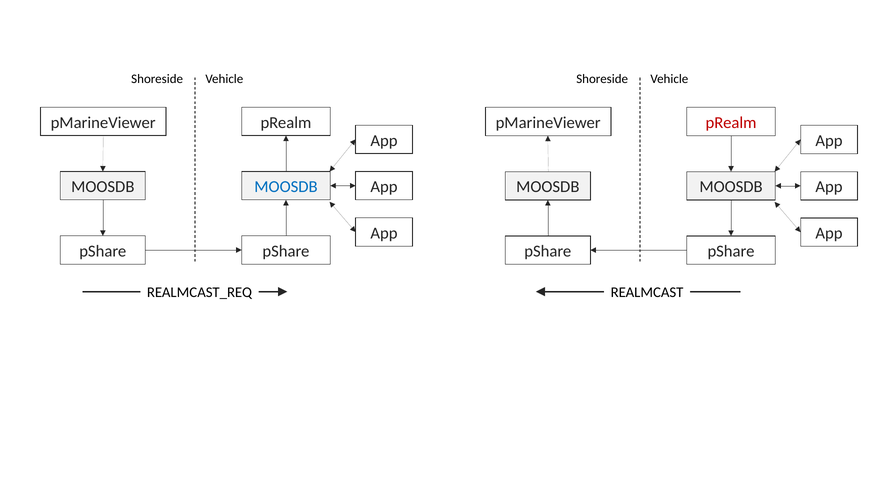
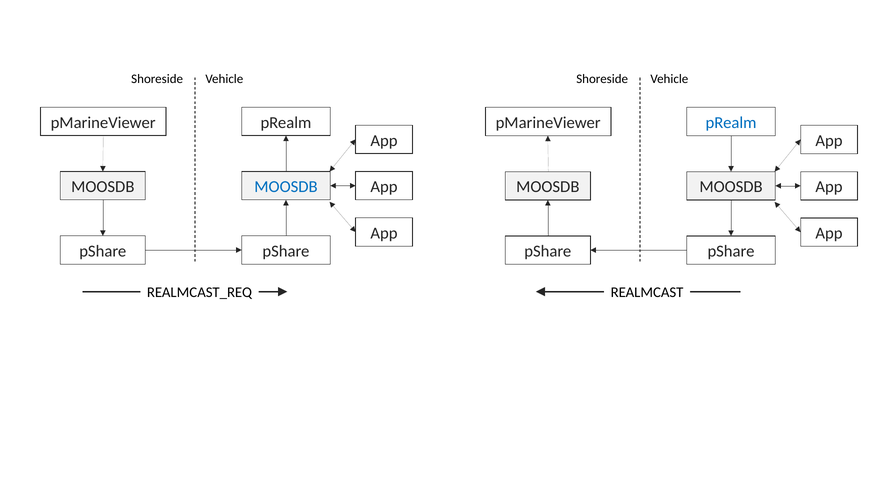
pRealm at (731, 123) colour: red -> blue
